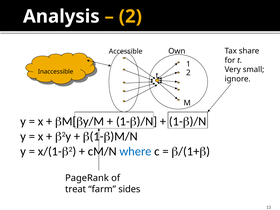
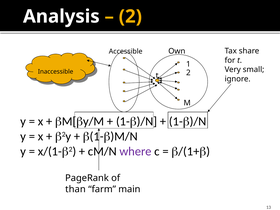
where colour: blue -> purple
treat: treat -> than
sides: sides -> main
